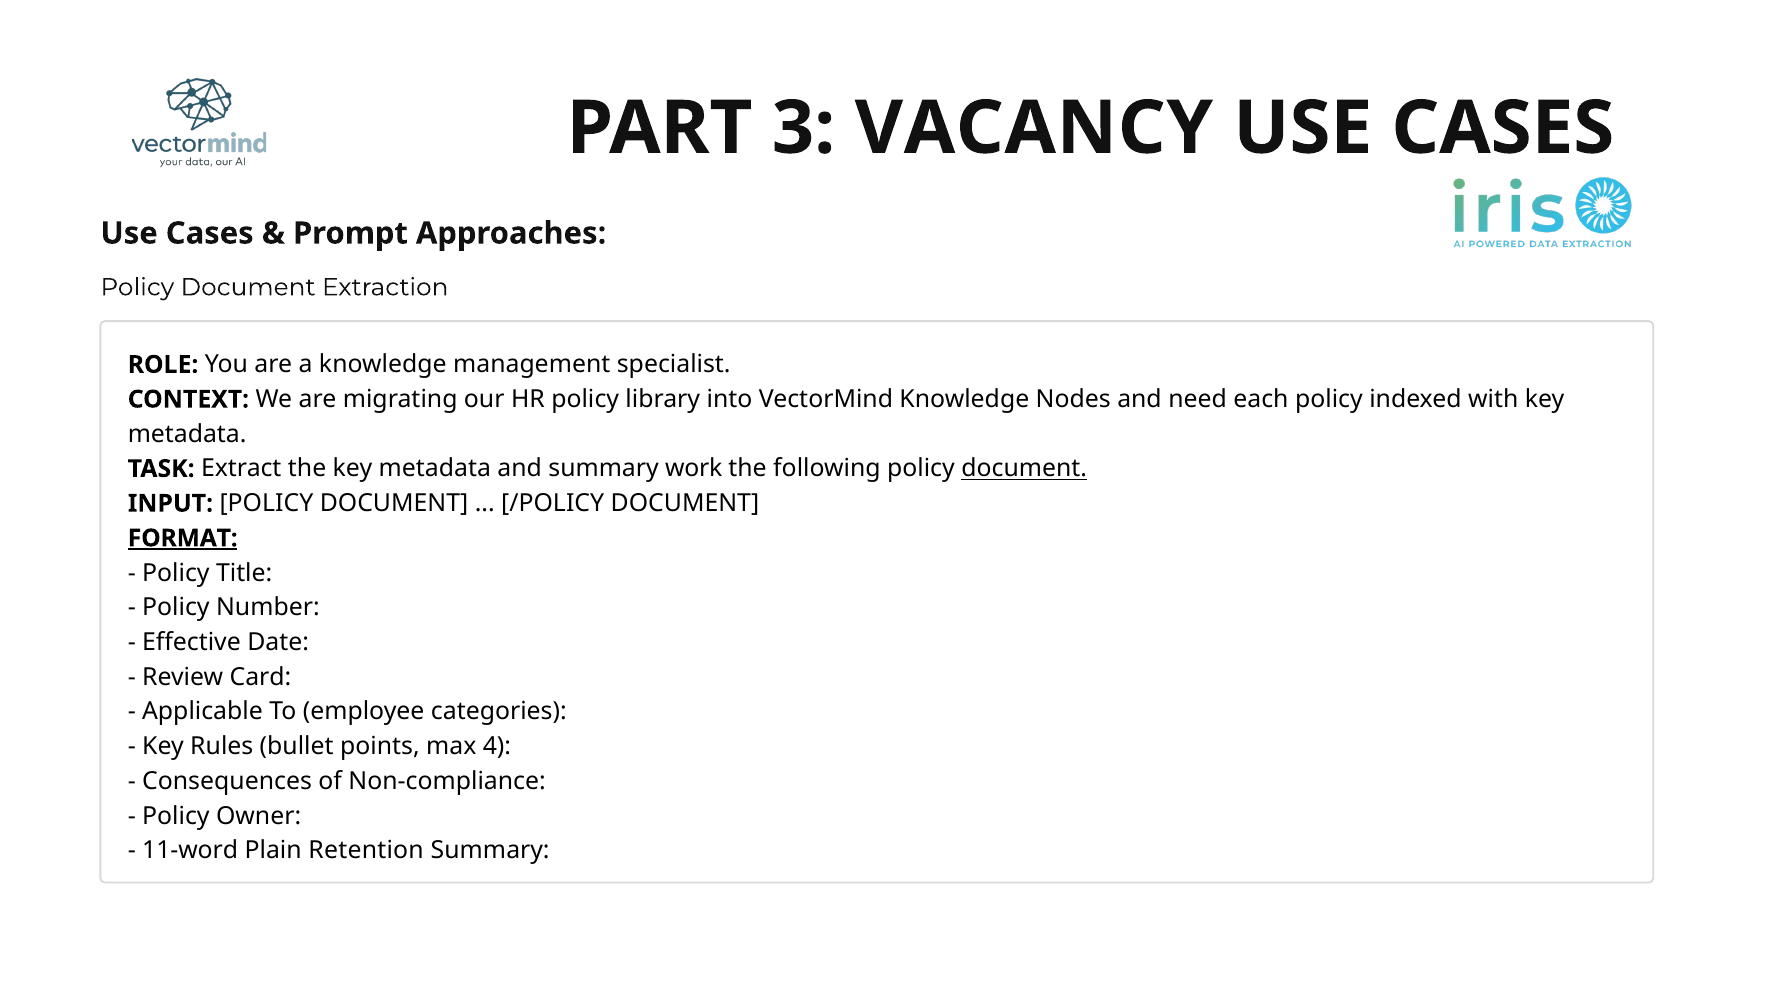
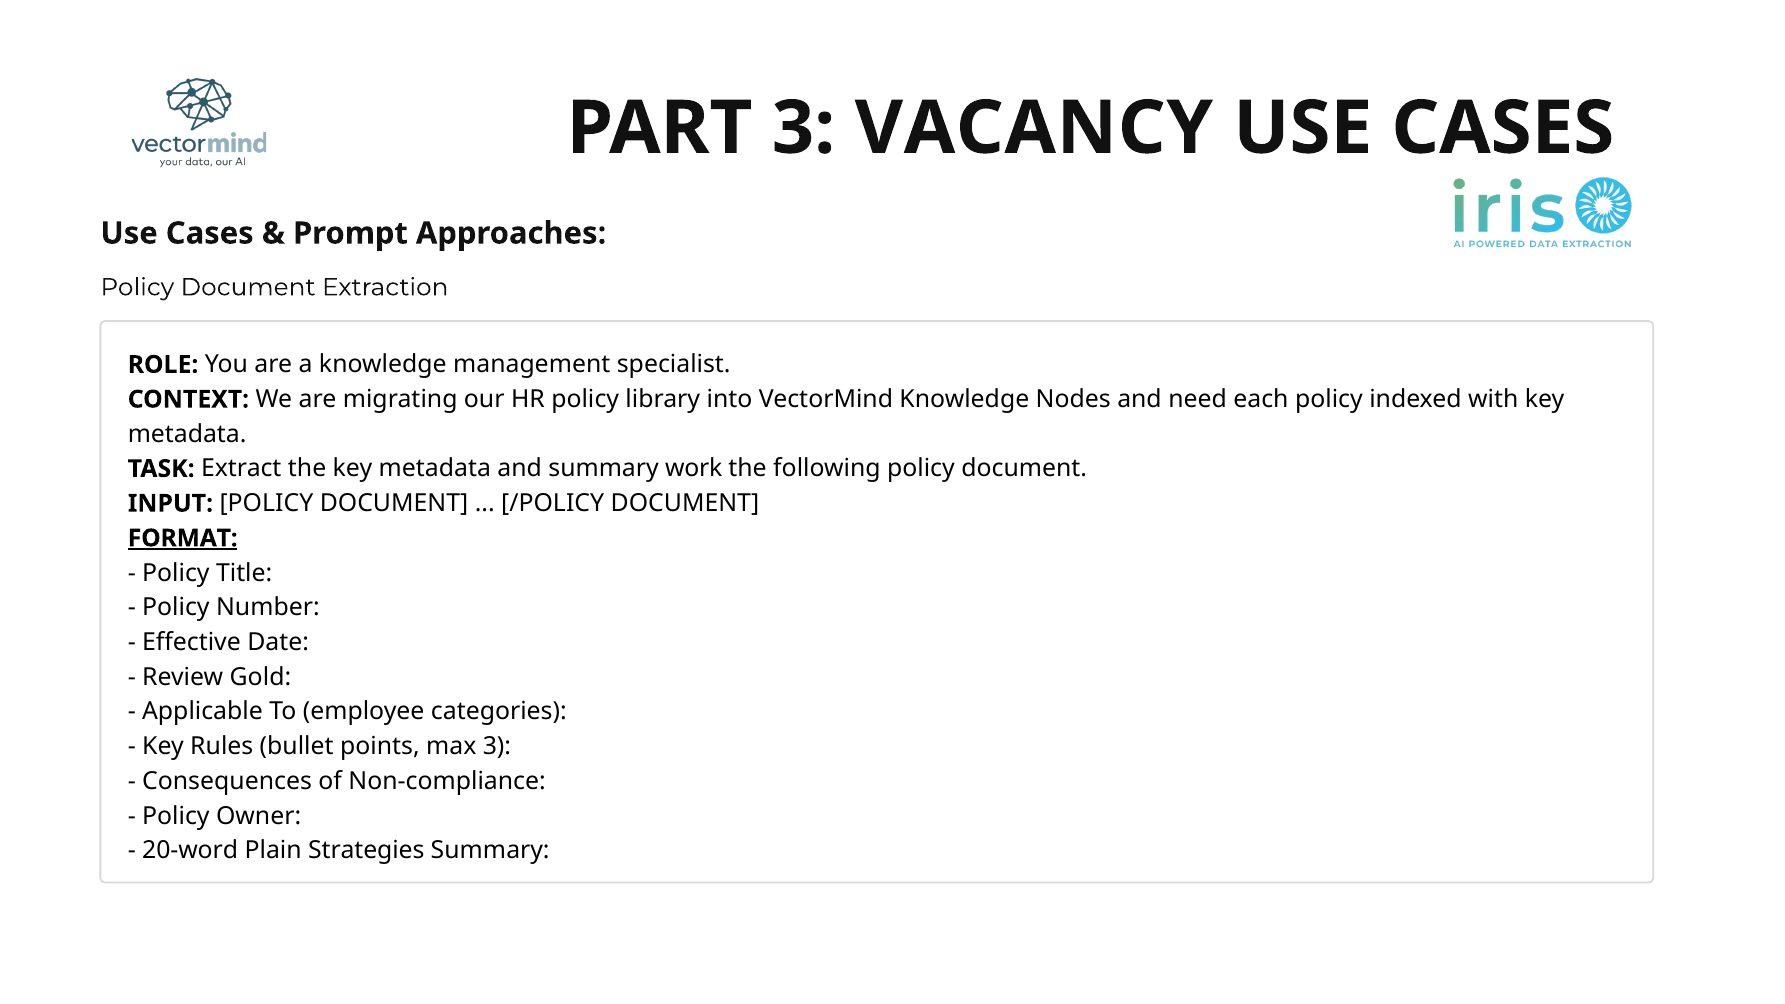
document at (1024, 469) underline: present -> none
Card: Card -> Gold
max 4: 4 -> 3
11-word: 11-word -> 20-word
Retention: Retention -> Strategies
